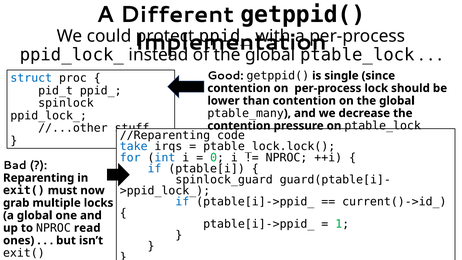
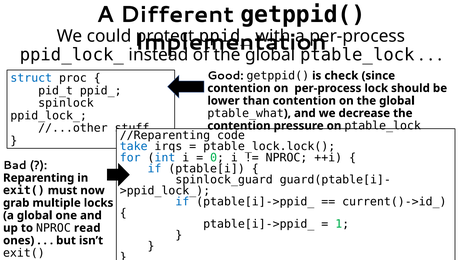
single: single -> check
ptable_many: ptable_many -> ptable_what
